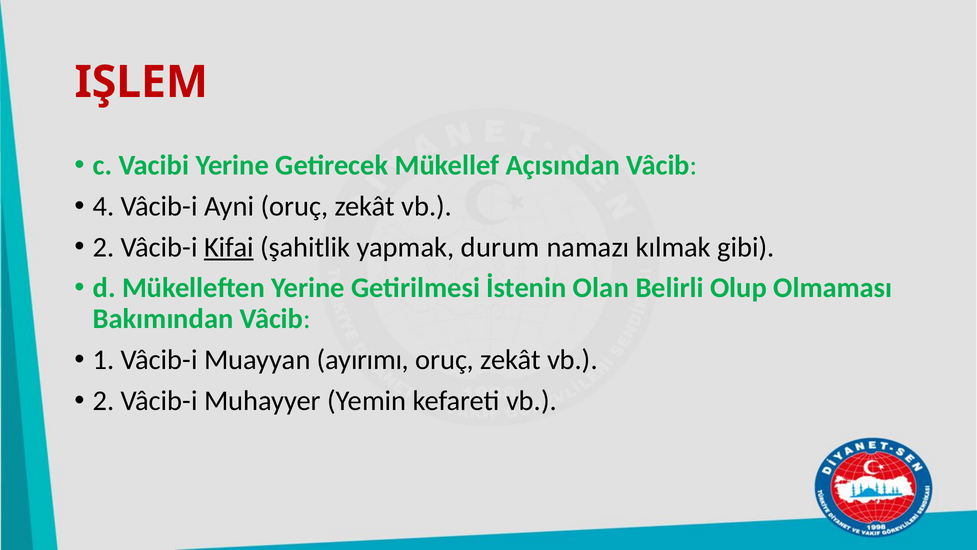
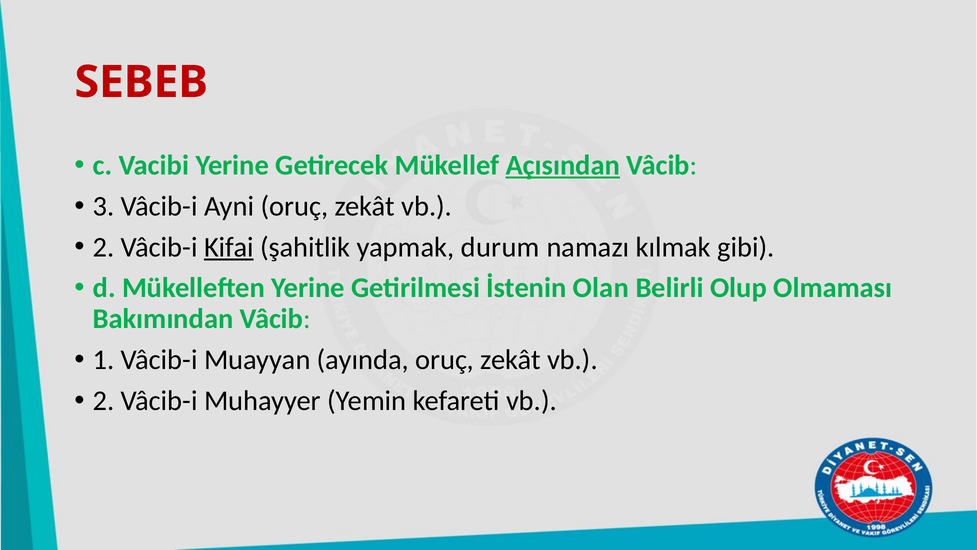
IŞLEM: IŞLEM -> SEBEB
Açısından underline: none -> present
4: 4 -> 3
ayırımı: ayırımı -> ayında
